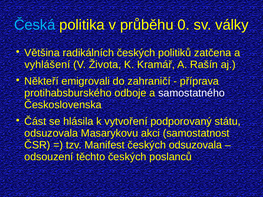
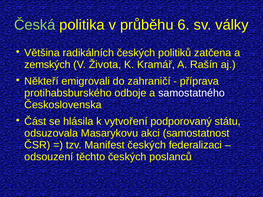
Česká colour: light blue -> light green
0: 0 -> 6
vyhlášení: vyhlášení -> zemských
českých odsuzovala: odsuzovala -> federalizaci
